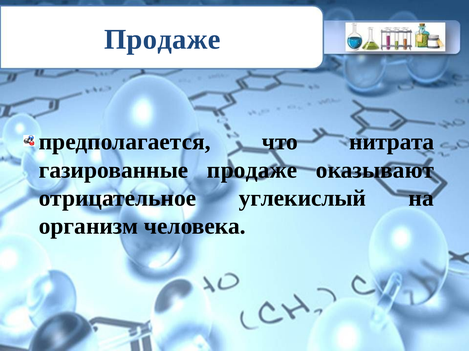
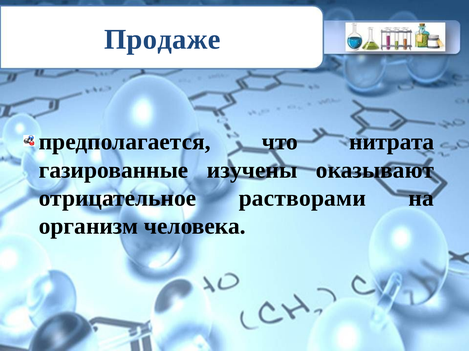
газированные продаже: продаже -> изучены
углекислый: углекислый -> растворами
